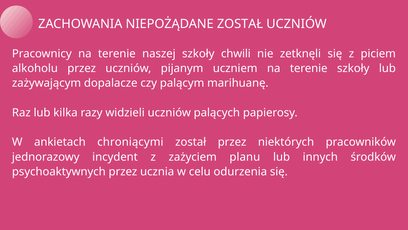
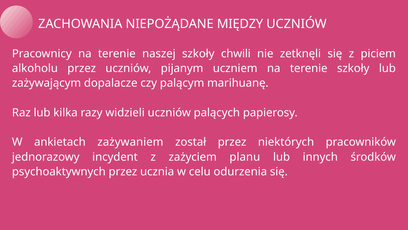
NIEPOŻĄDANE ZOSTAŁ: ZOSTAŁ -> MIĘDZY
chroniącymi: chroniącymi -> zażywaniem
